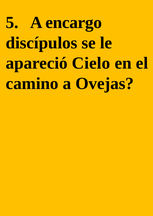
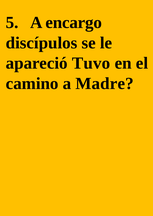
Cielo: Cielo -> Tuvo
Ovejas: Ovejas -> Madre
